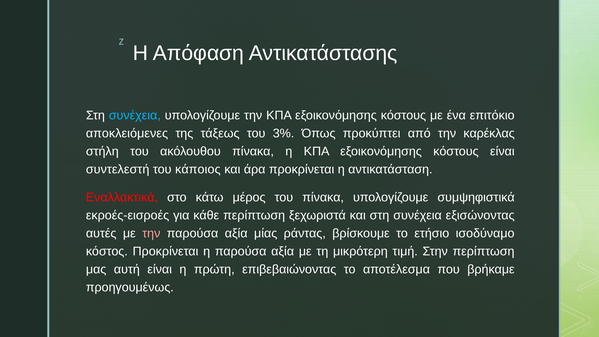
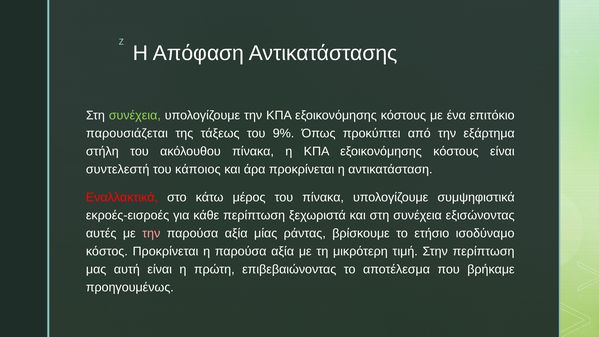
συνέχεια at (135, 116) colour: light blue -> light green
αποκλειόμενες: αποκλειόμενες -> παρουσιάζεται
3%: 3% -> 9%
καρέκλας: καρέκλας -> εξάρτημα
